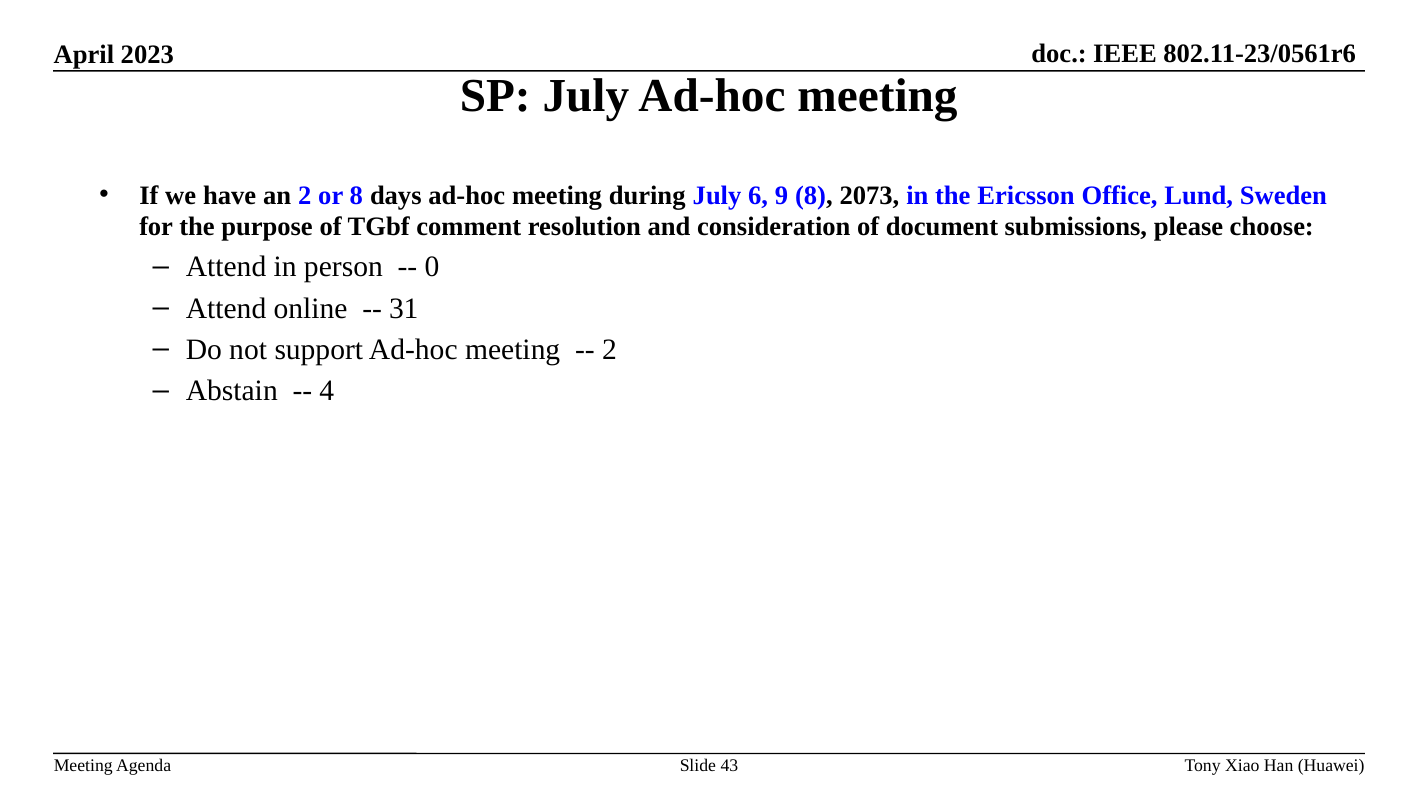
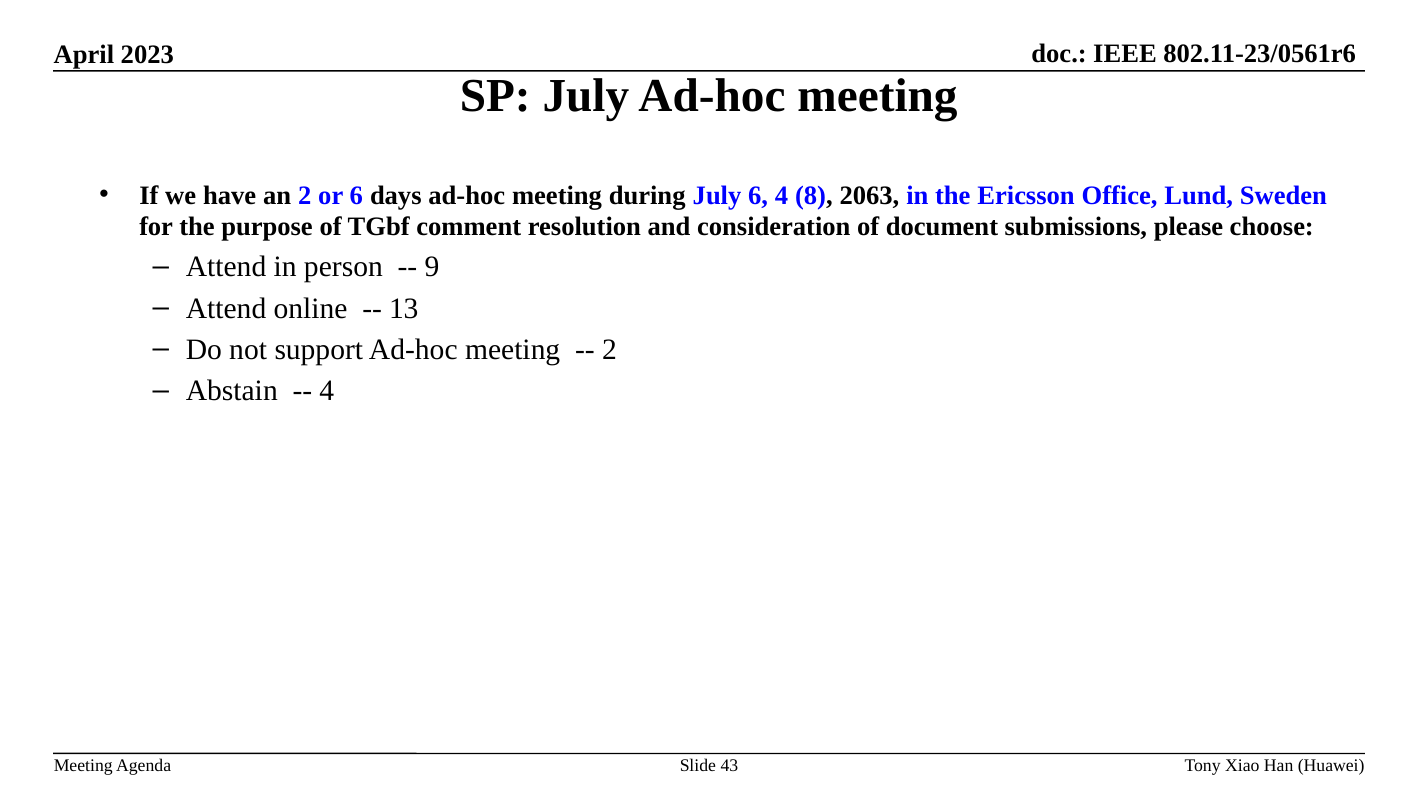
or 8: 8 -> 6
6 9: 9 -> 4
2073: 2073 -> 2063
0: 0 -> 9
31: 31 -> 13
